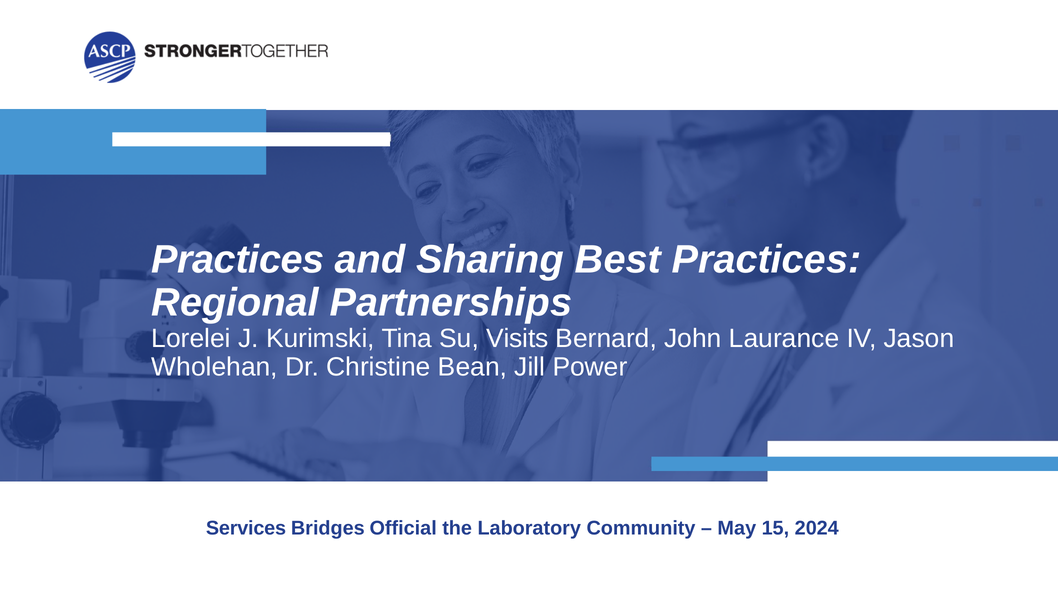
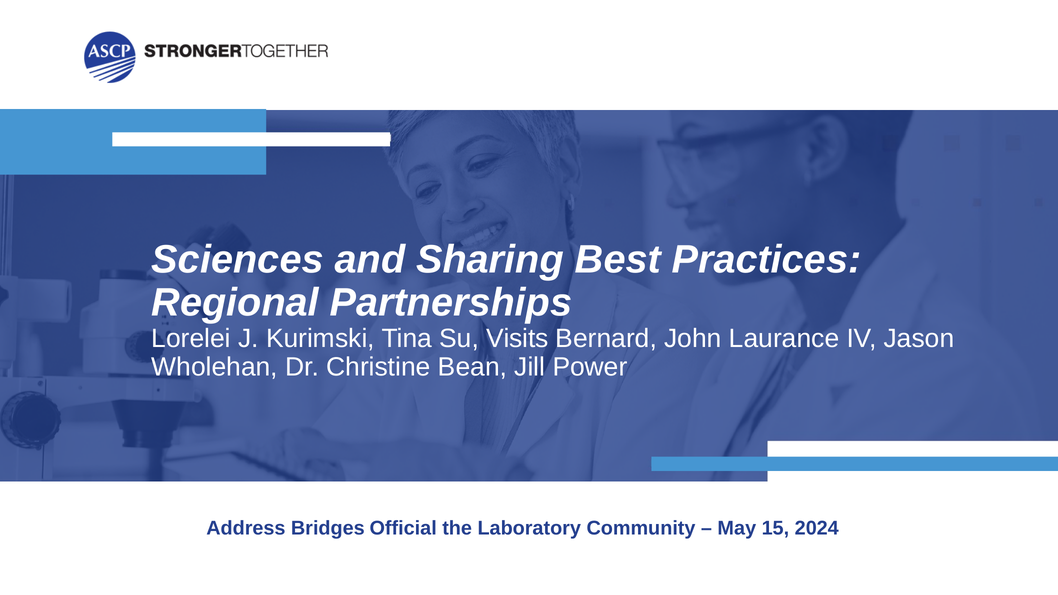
Practices at (238, 260): Practices -> Sciences
Services: Services -> Address
